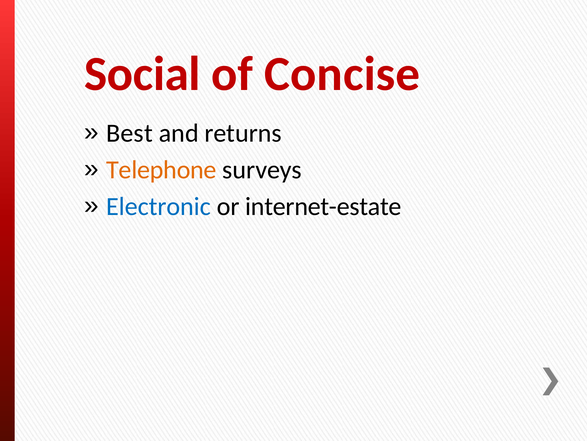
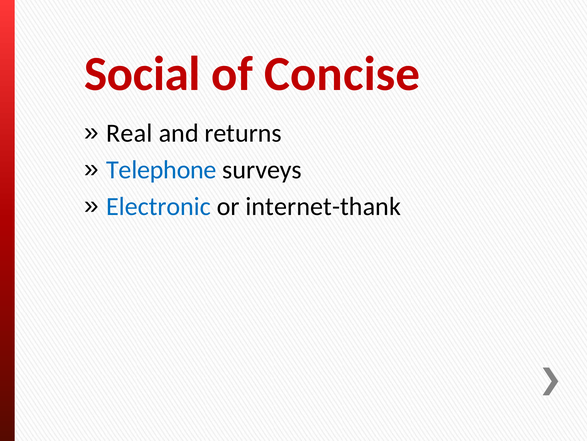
Best: Best -> Real
Telephone colour: orange -> blue
internet-estate: internet-estate -> internet-thank
